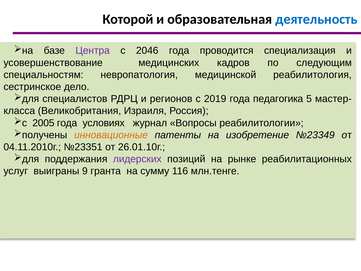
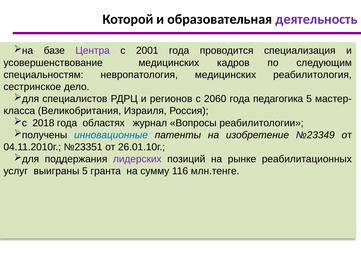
деятельность colour: blue -> purple
2046: 2046 -> 2001
невропатология медицинской: медицинской -> медицинских
2019: 2019 -> 2060
2005: 2005 -> 2018
условиях: условиях -> областях
инновационные colour: orange -> blue
выиграны 9: 9 -> 5
